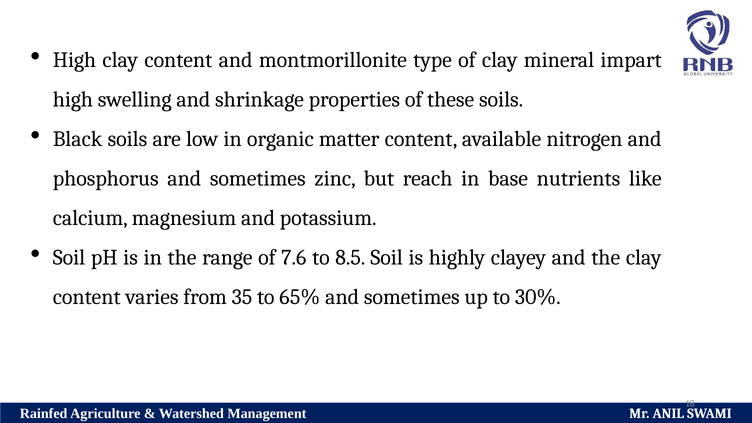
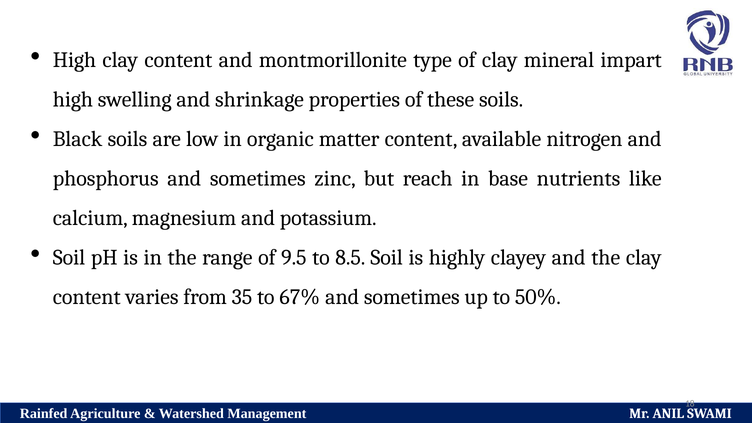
7.6: 7.6 -> 9.5
65%: 65% -> 67%
30%: 30% -> 50%
